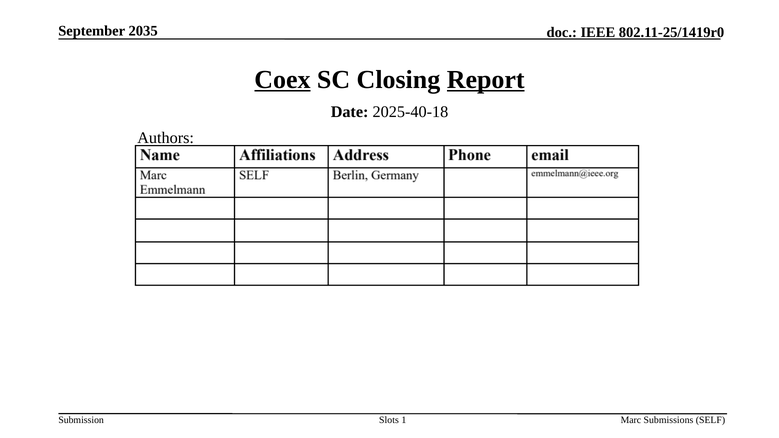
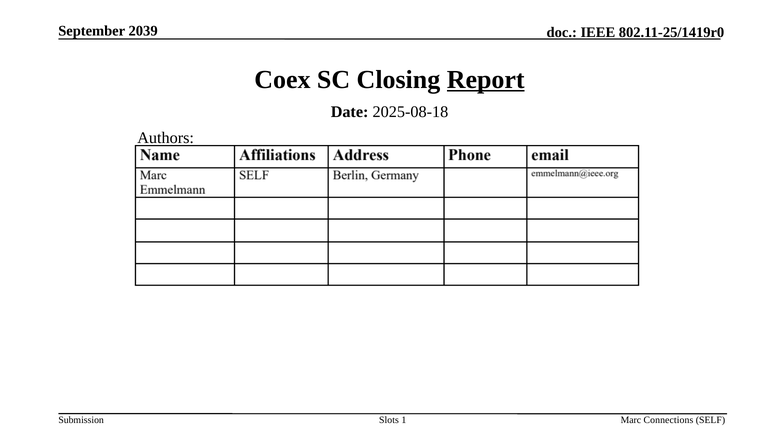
2035: 2035 -> 2039
Coex underline: present -> none
2025-40-18: 2025-40-18 -> 2025-08-18
Submissions: Submissions -> Connections
